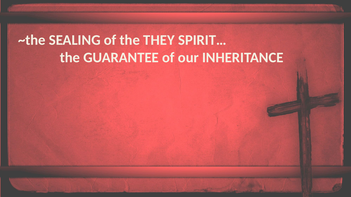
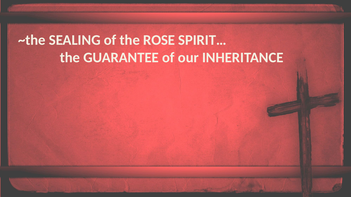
THEY: THEY -> ROSE
